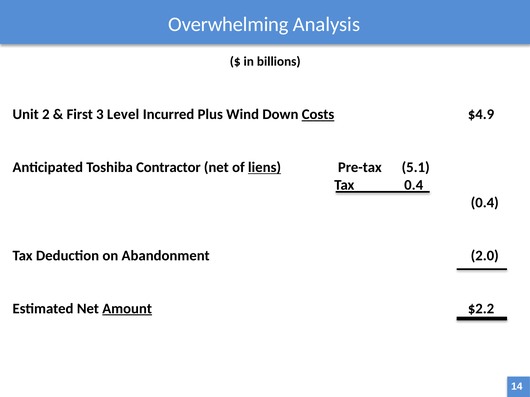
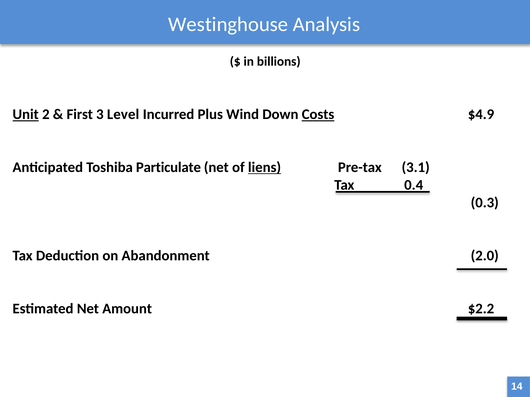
Overwhelming: Overwhelming -> Westinghouse
Unit underline: none -> present
Contractor: Contractor -> Particulate
5.1: 5.1 -> 3.1
0.4 at (485, 203): 0.4 -> 0.3
Amount underline: present -> none
